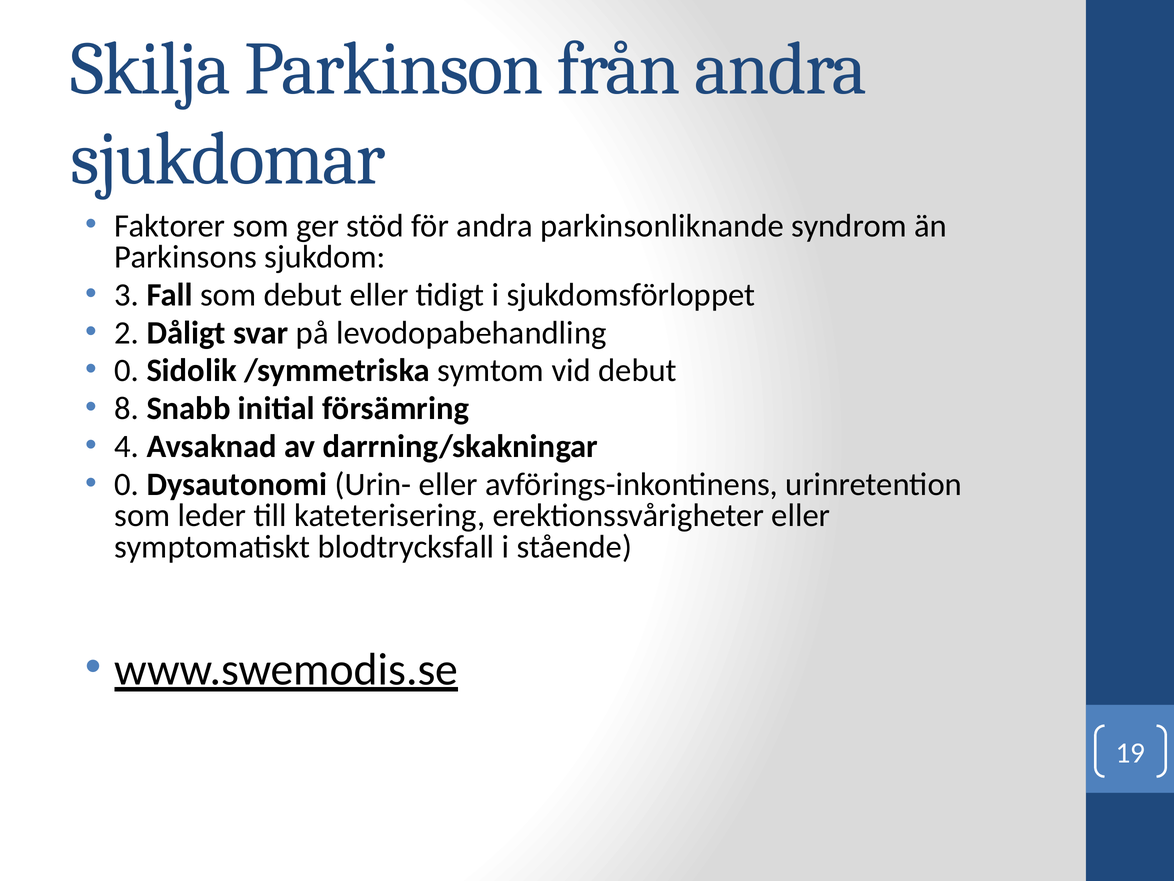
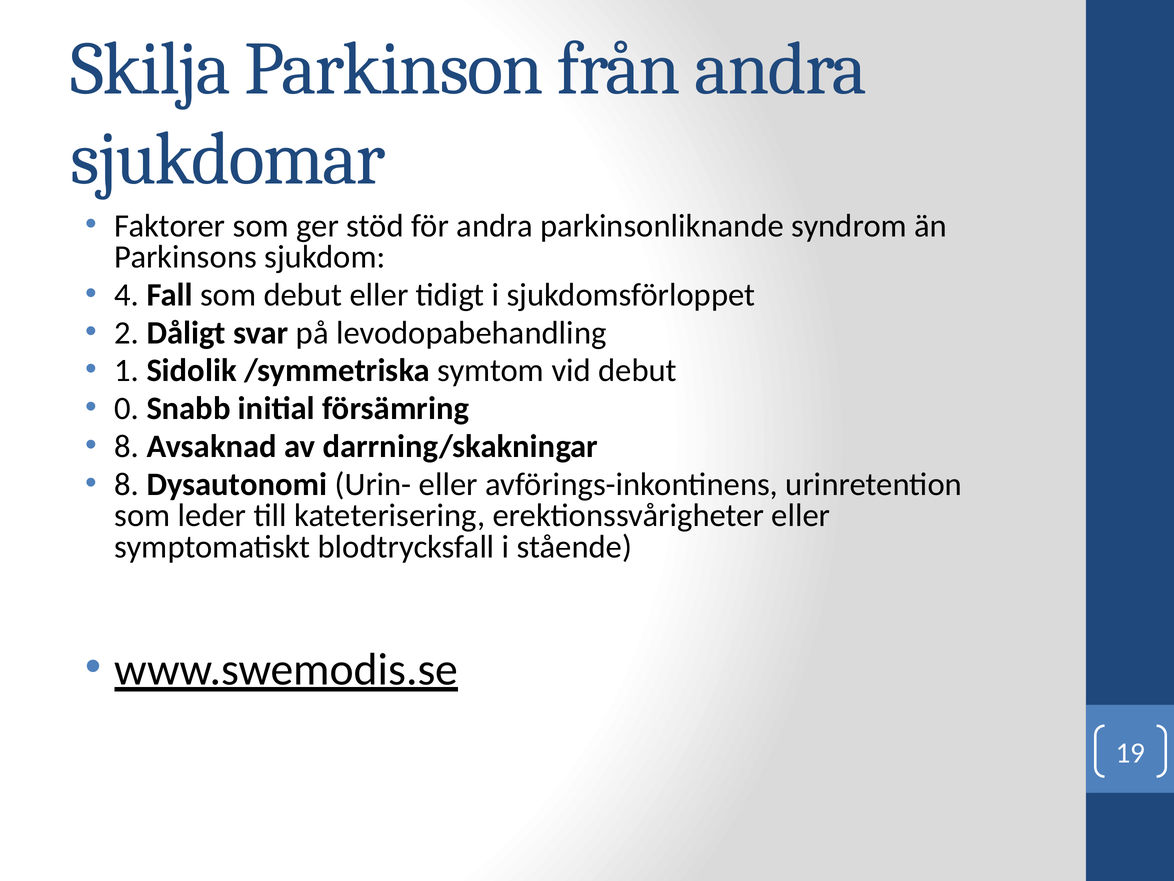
3: 3 -> 4
0 at (127, 371): 0 -> 1
8: 8 -> 0
4 at (127, 446): 4 -> 8
0 at (127, 484): 0 -> 8
